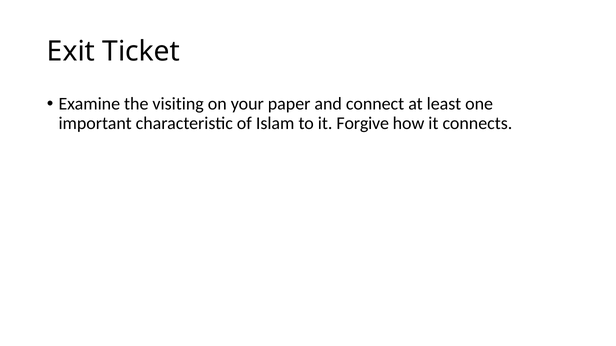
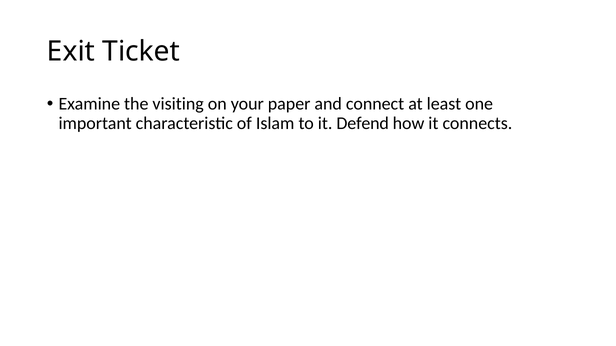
Forgive: Forgive -> Defend
